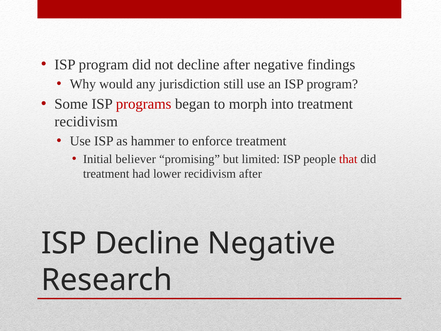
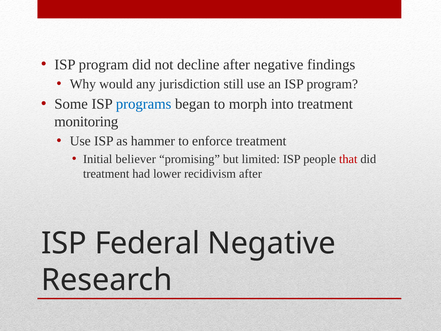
programs colour: red -> blue
recidivism at (86, 122): recidivism -> monitoring
ISP Decline: Decline -> Federal
